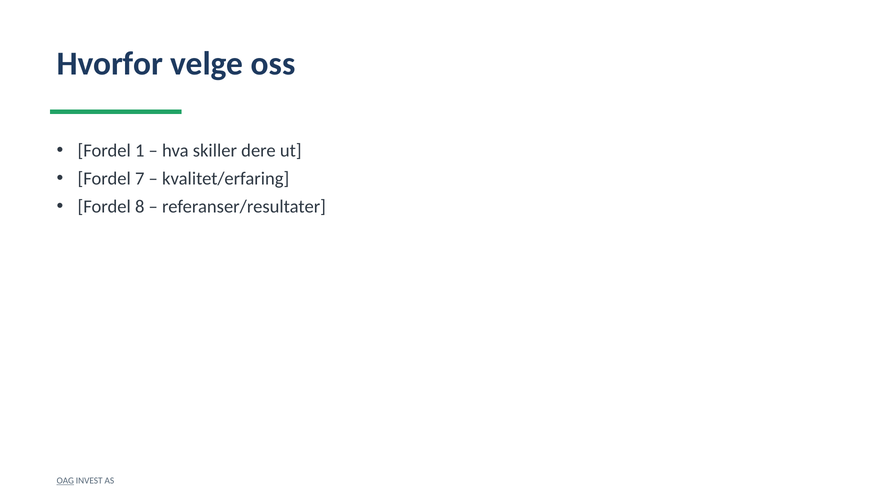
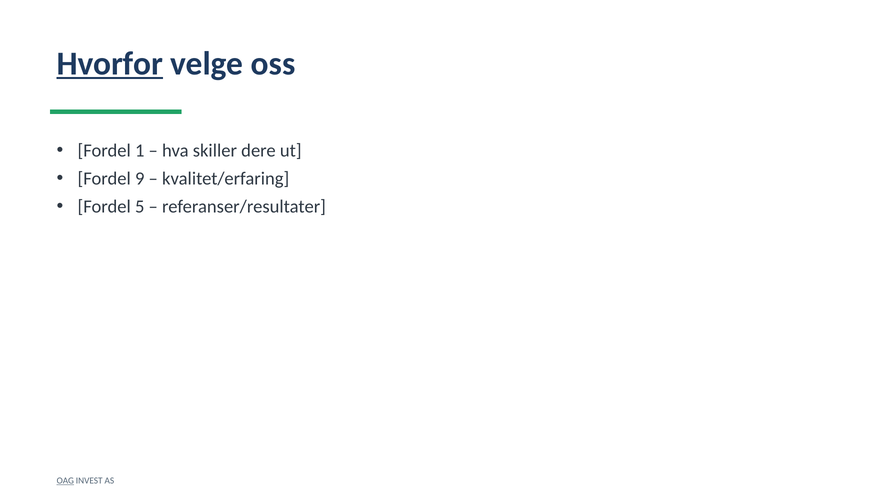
Hvorfor underline: none -> present
7: 7 -> 9
8: 8 -> 5
